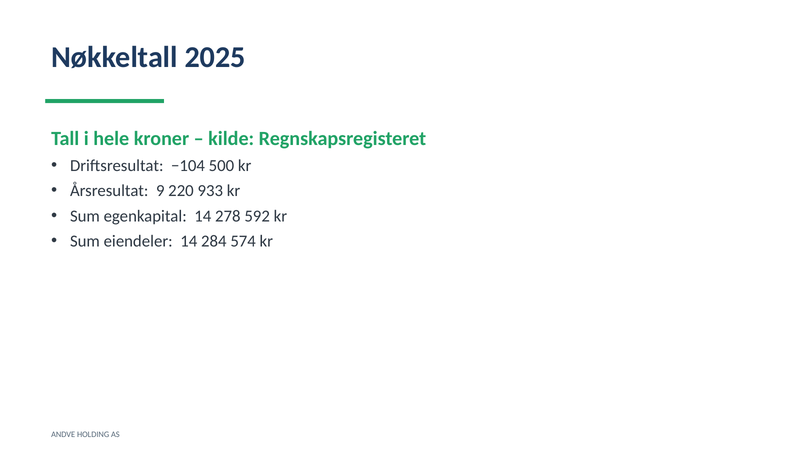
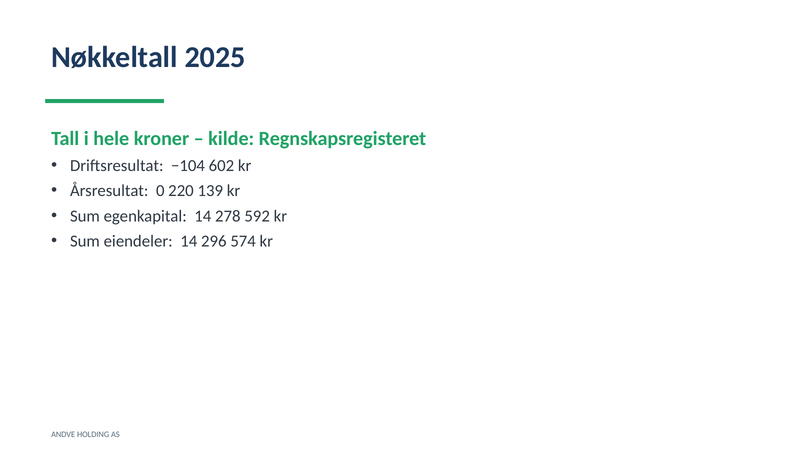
500: 500 -> 602
9: 9 -> 0
933: 933 -> 139
284: 284 -> 296
